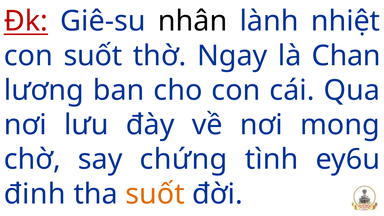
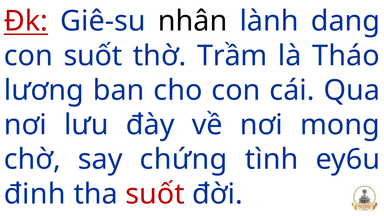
nhiệt: nhiệt -> dang
Ngay: Ngay -> Trầm
Chan: Chan -> Tháo
suốt at (155, 194) colour: orange -> red
